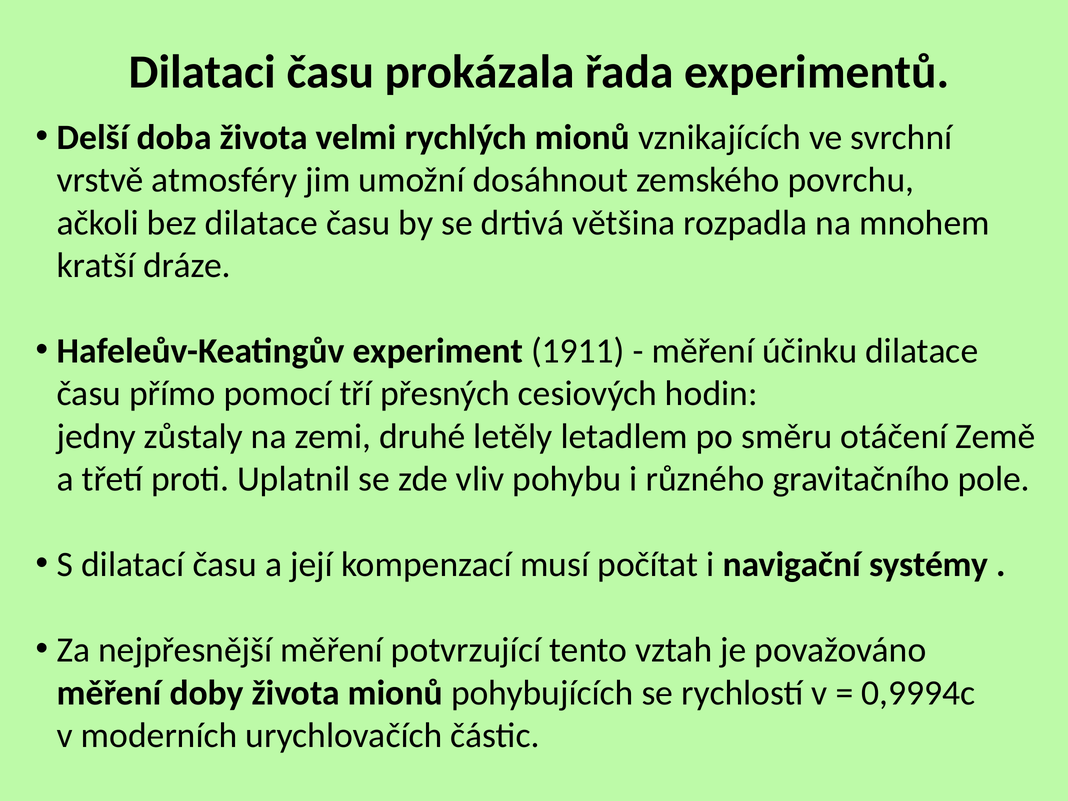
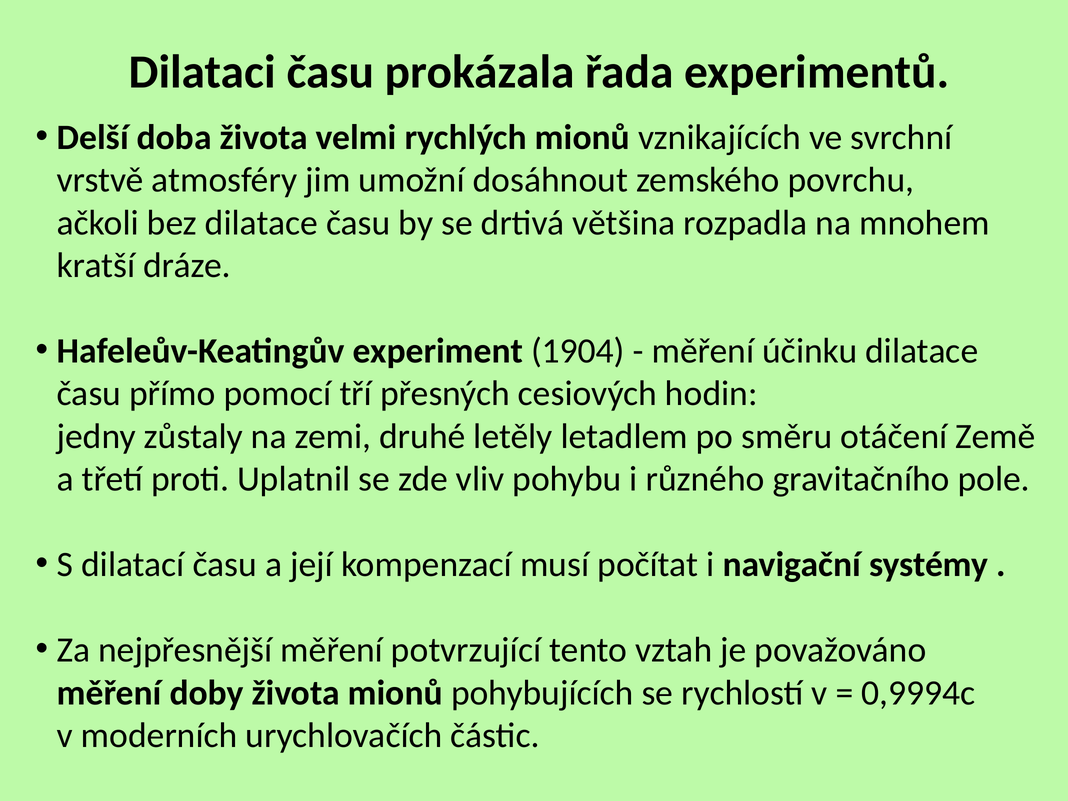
1911: 1911 -> 1904
